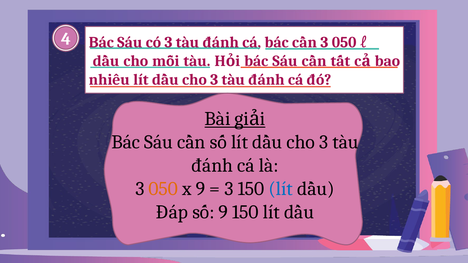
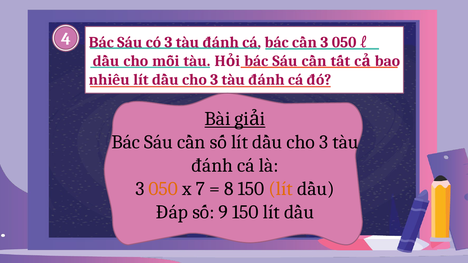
x 9: 9 -> 7
3 at (229, 189): 3 -> 8
lít at (281, 189) colour: blue -> orange
